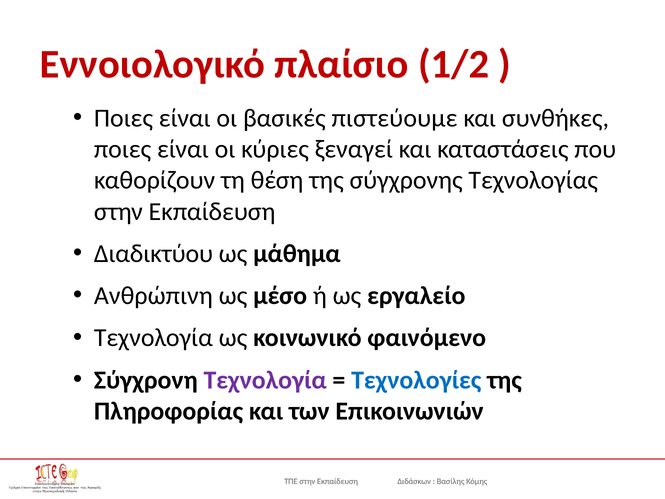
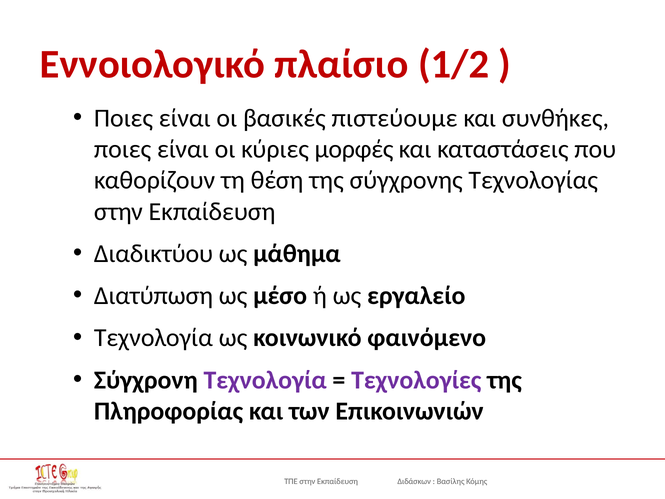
ξεναγεί: ξεναγεί -> μορφές
Ανθρώπινη: Ανθρώπινη -> Διατύπωση
Τεχνολογίες colour: blue -> purple
